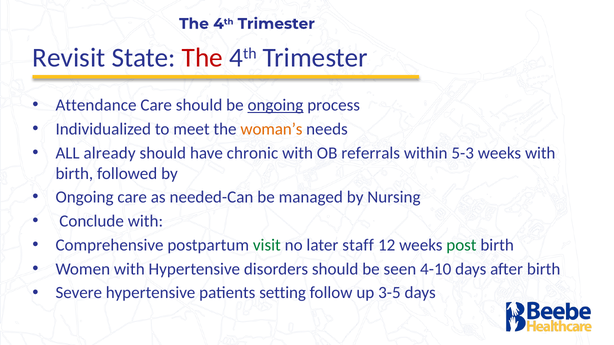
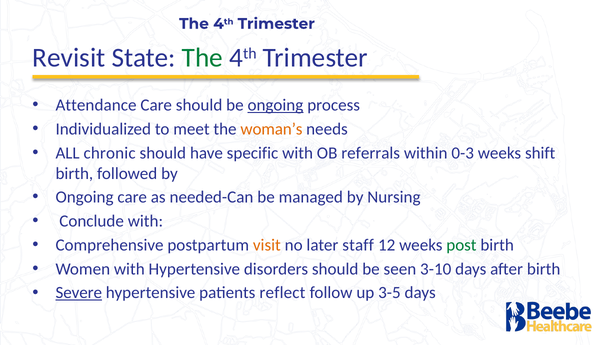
The at (202, 58) colour: red -> green
already: already -> chronic
chronic: chronic -> specific
5-3: 5-3 -> 0-3
weeks with: with -> shift
visit colour: green -> orange
4-10: 4-10 -> 3-10
Severe underline: none -> present
setting: setting -> reflect
